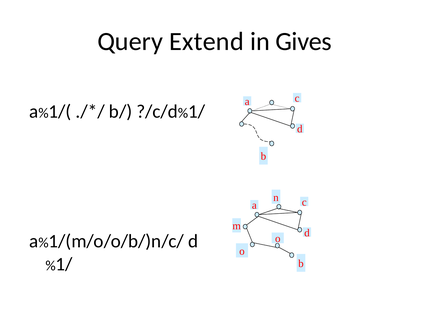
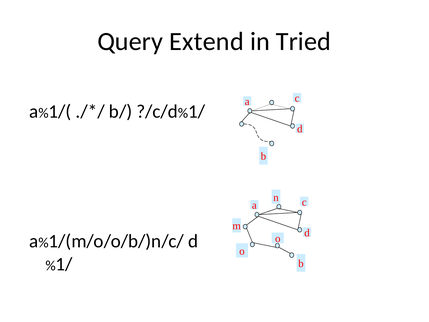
Gives: Gives -> Tried
